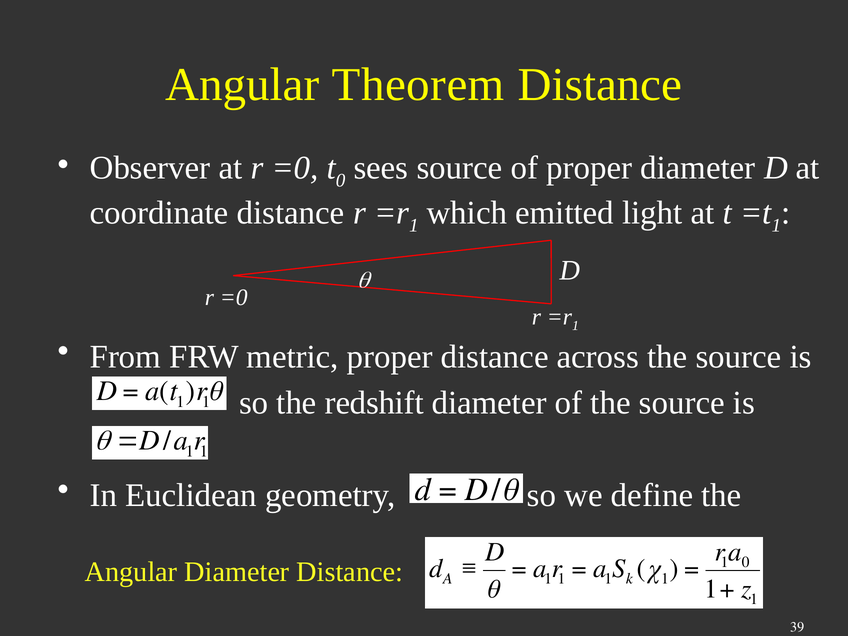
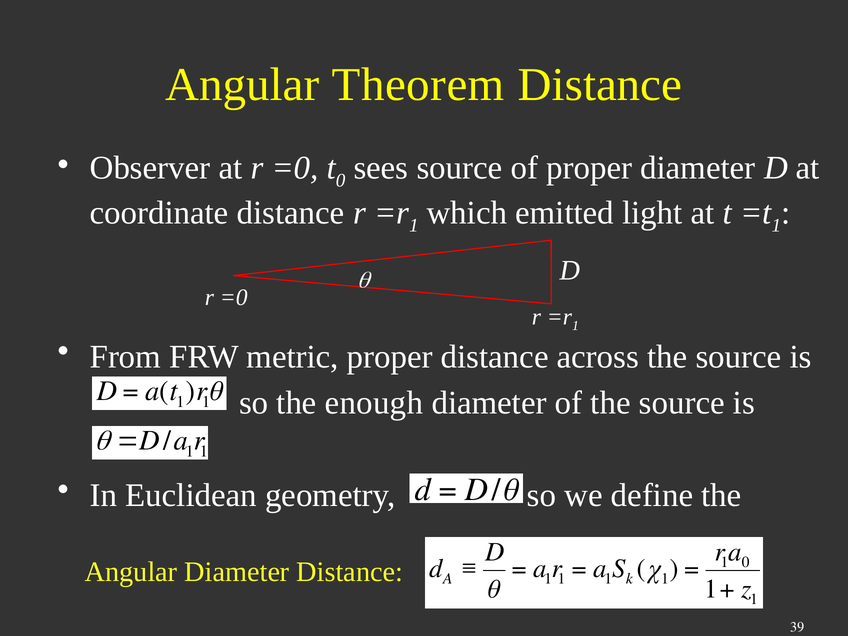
redshift: redshift -> enough
